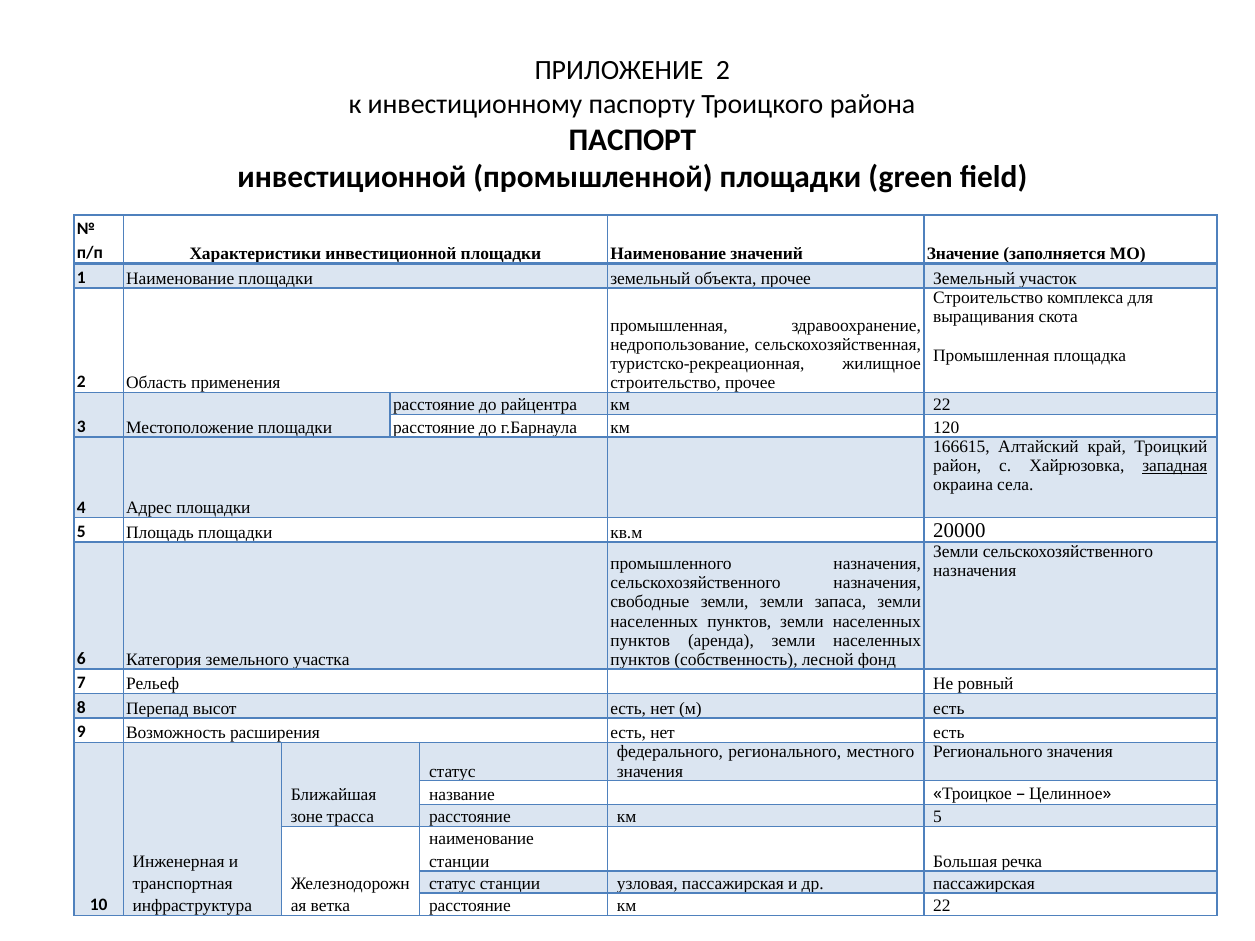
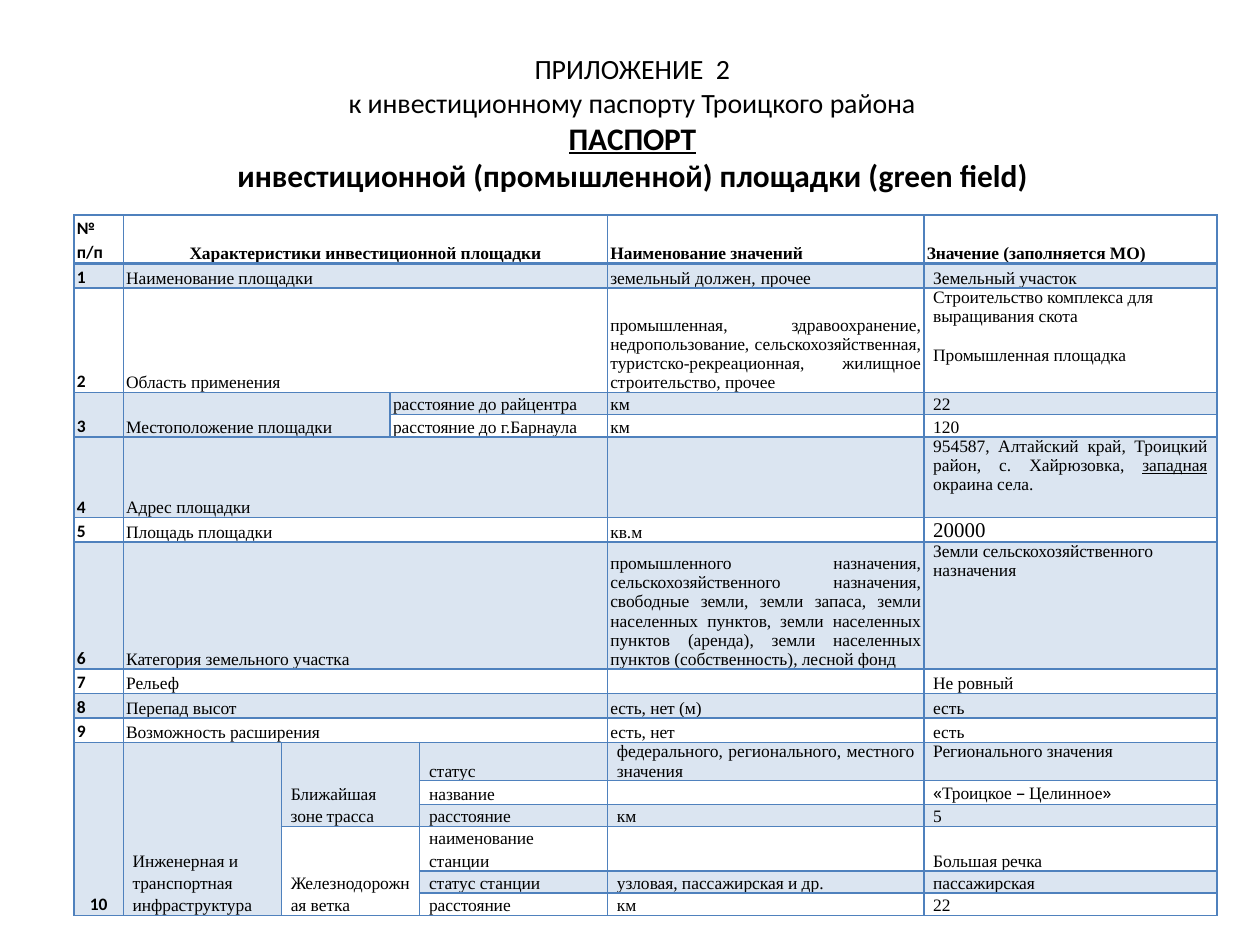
ПАСПОРТ underline: none -> present
объекта: объекта -> должен
166615: 166615 -> 954587
